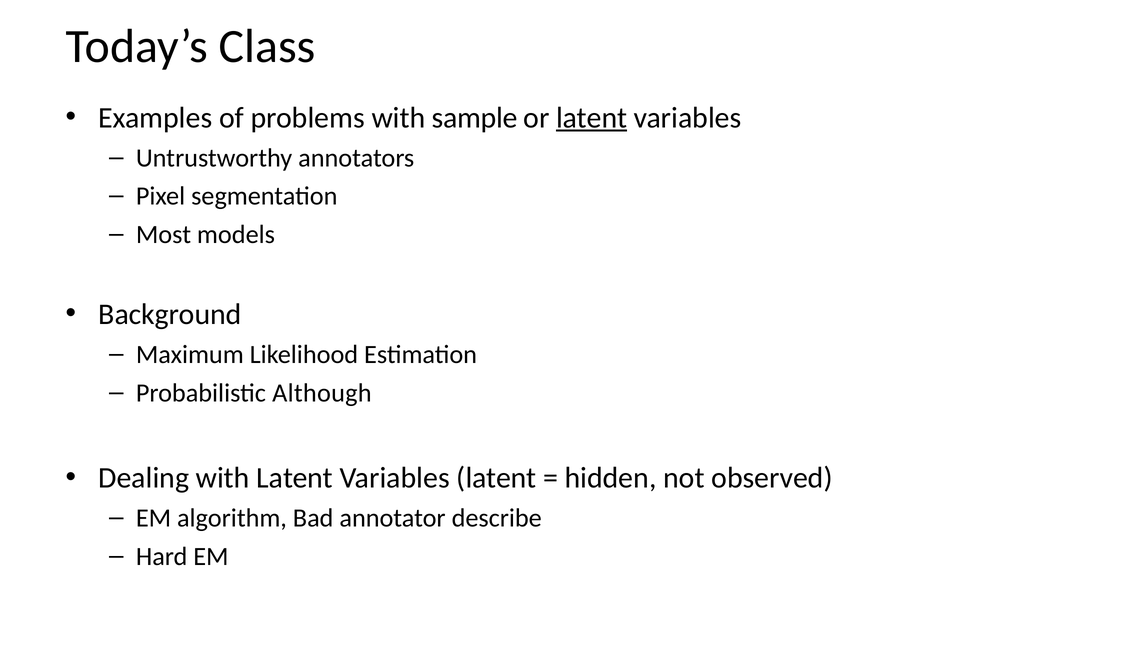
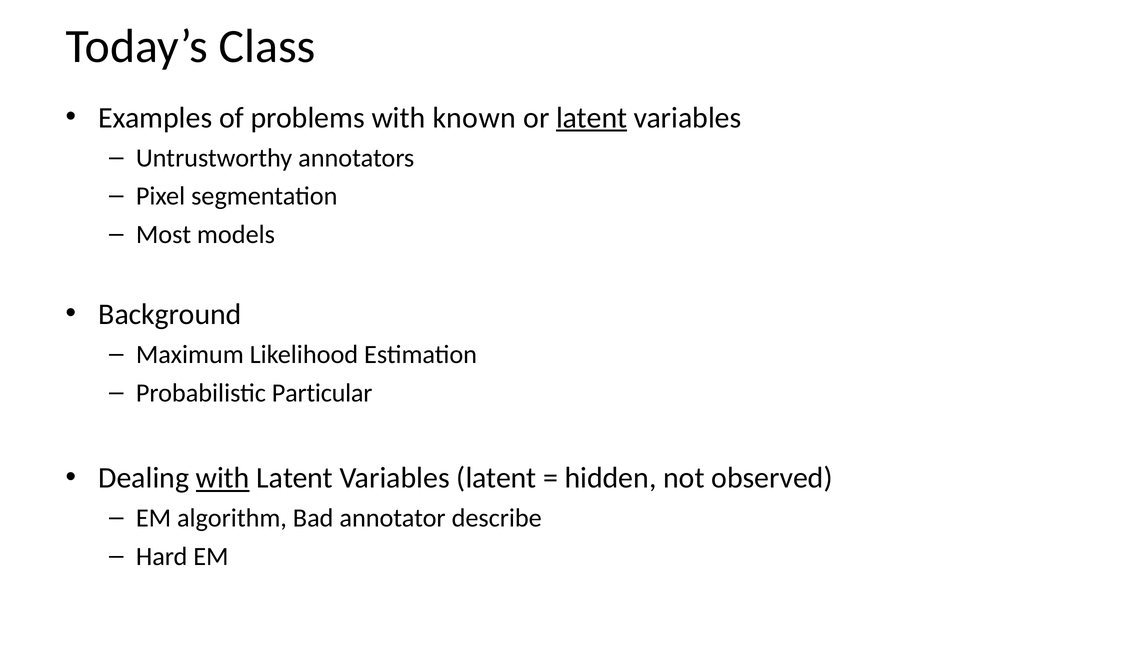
sample: sample -> known
Although: Although -> Particular
with at (223, 478) underline: none -> present
